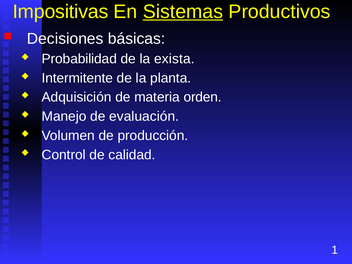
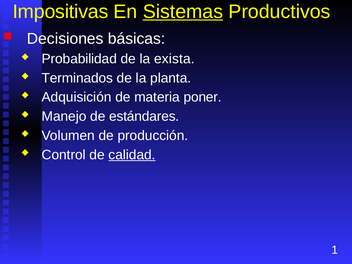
Intermitente: Intermitente -> Terminados
orden: orden -> poner
evaluación: evaluación -> estándares
calidad underline: none -> present
